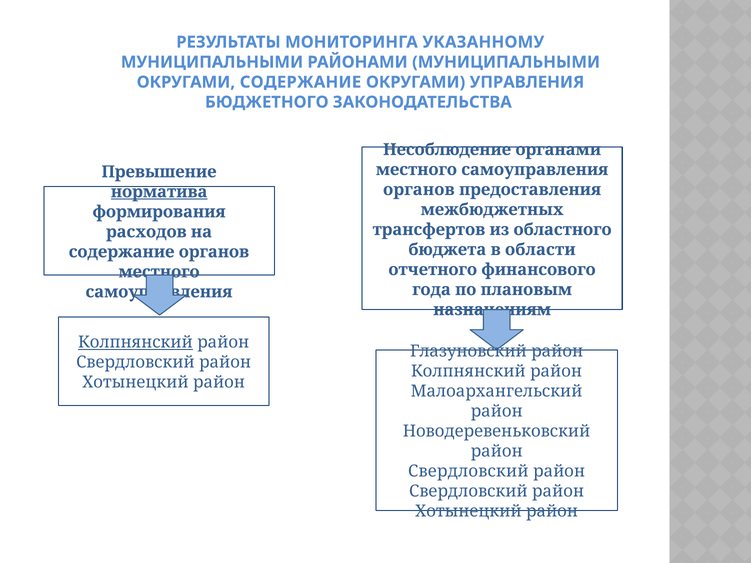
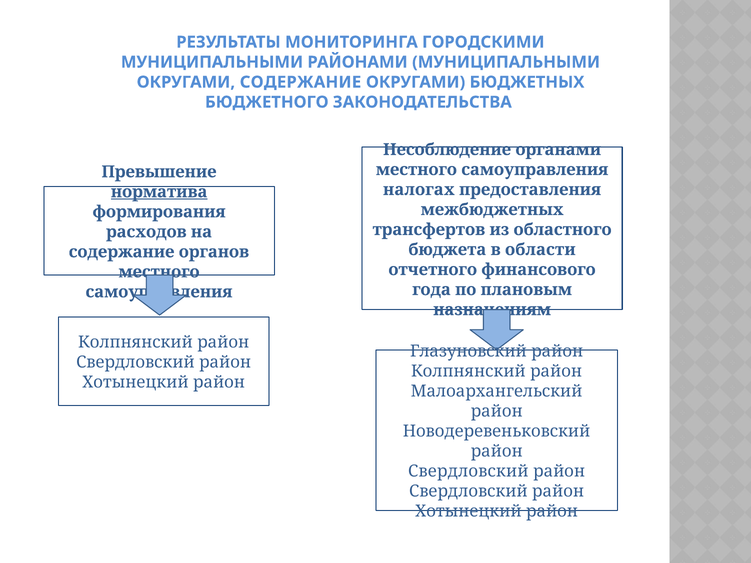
УКАЗАННОМУ: УКАЗАННОМУ -> ГОРОДСКИМИ
УПРАВЛЕНИЯ: УПРАВЛЕНИЯ -> БЮДЖЕТНЫХ
органов at (419, 190): органов -> налогах
Колпнянский at (135, 343) underline: present -> none
